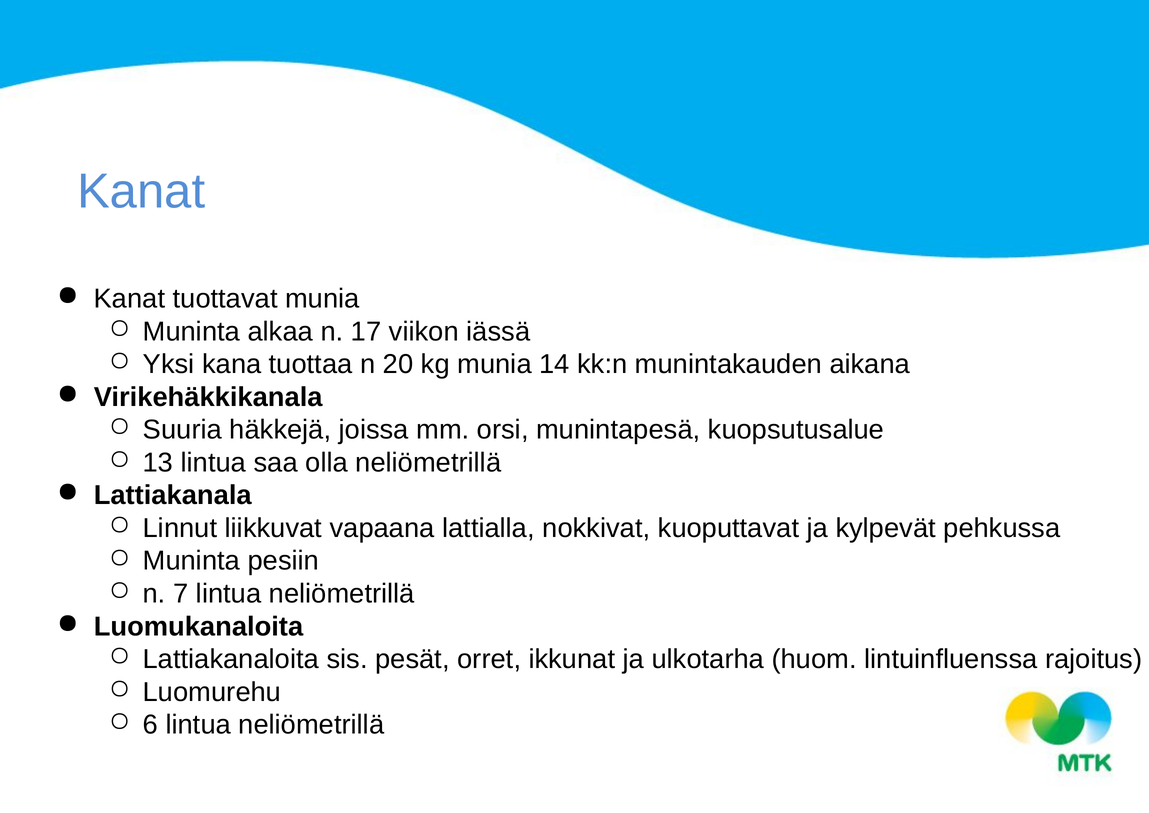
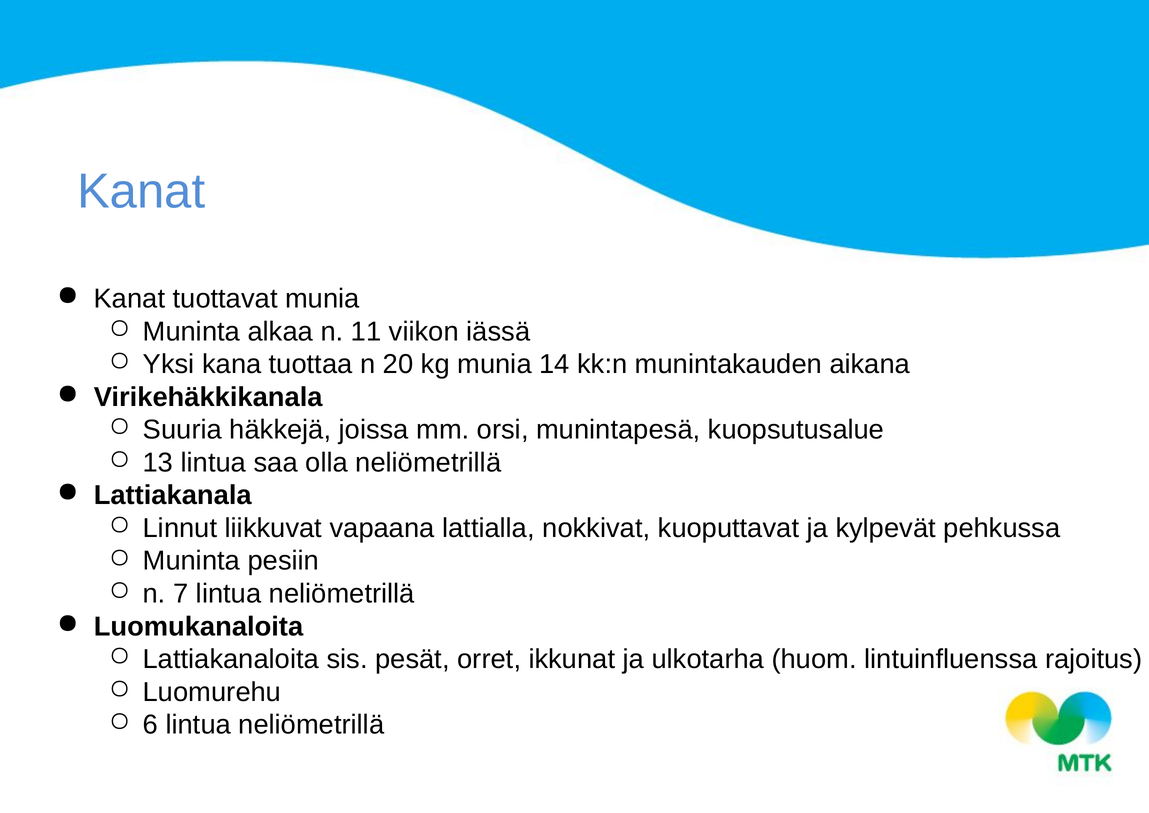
17: 17 -> 11
